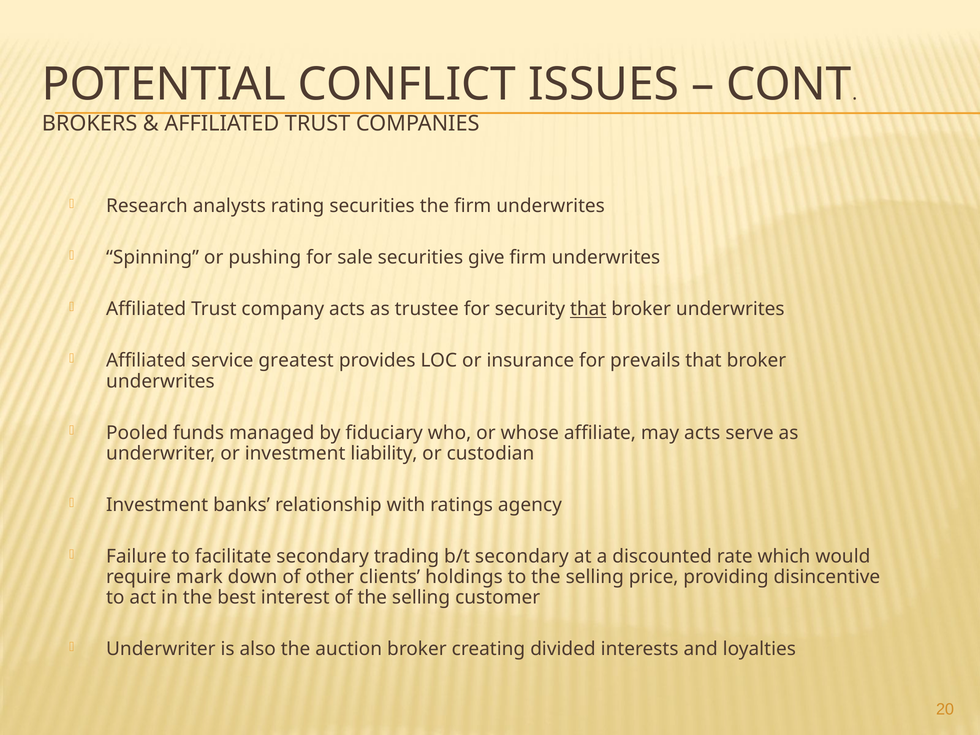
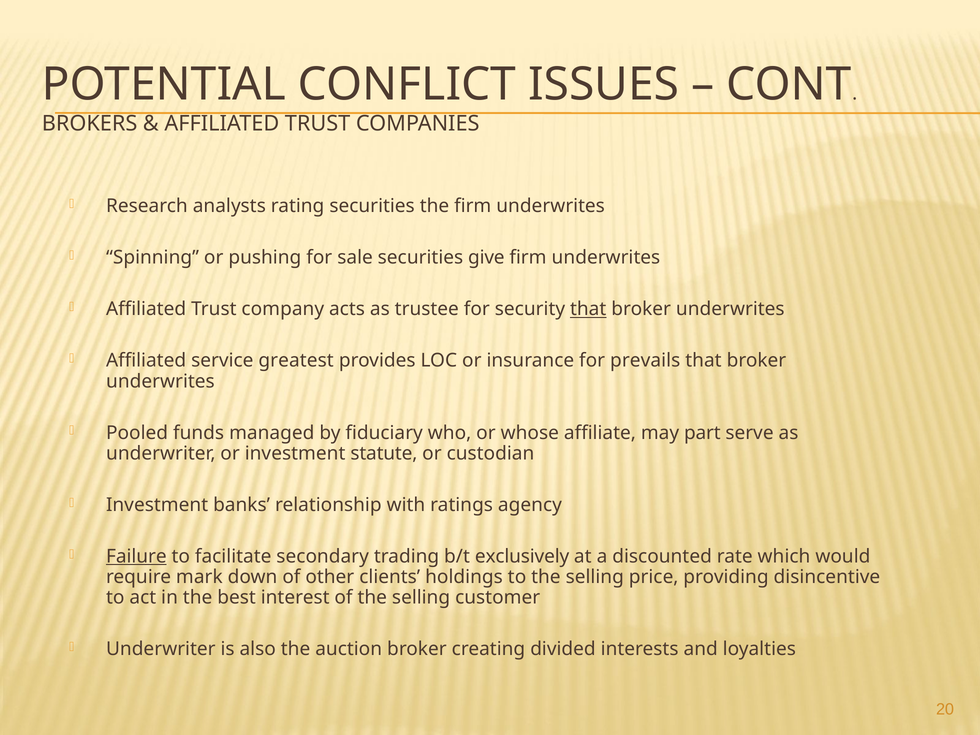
may acts: acts -> part
liability: liability -> statute
Failure underline: none -> present
b/t secondary: secondary -> exclusively
